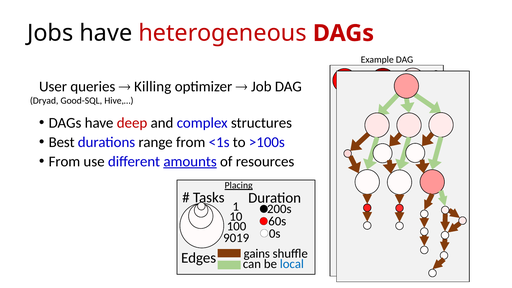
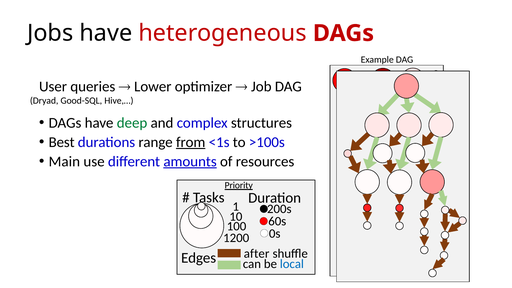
Killing: Killing -> Lower
deep colour: red -> green
from at (191, 142) underline: none -> present
From at (64, 161): From -> Main
Placing: Placing -> Priority
9019: 9019 -> 1200
gains: gains -> after
